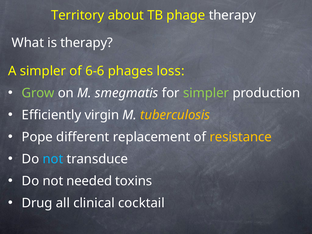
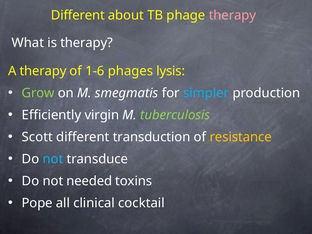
Territory at (78, 15): Territory -> Different
therapy at (232, 15) colour: white -> pink
A simpler: simpler -> therapy
6-6: 6-6 -> 1-6
loss: loss -> lysis
simpler at (206, 93) colour: light green -> light blue
tuberculosis colour: yellow -> light green
Pope: Pope -> Scott
replacement: replacement -> transduction
Drug: Drug -> Pope
